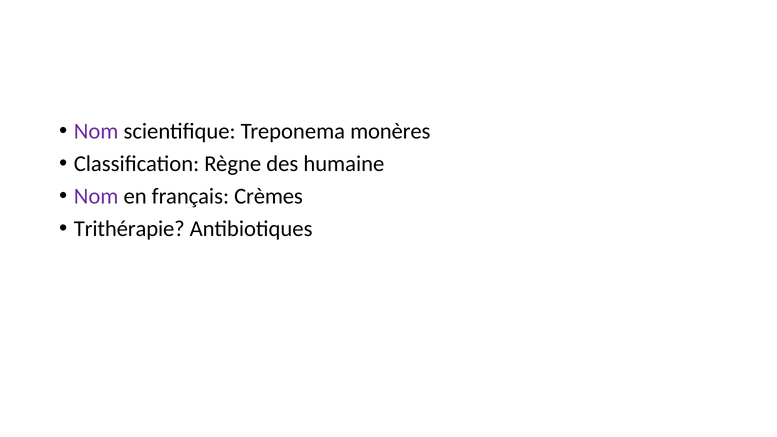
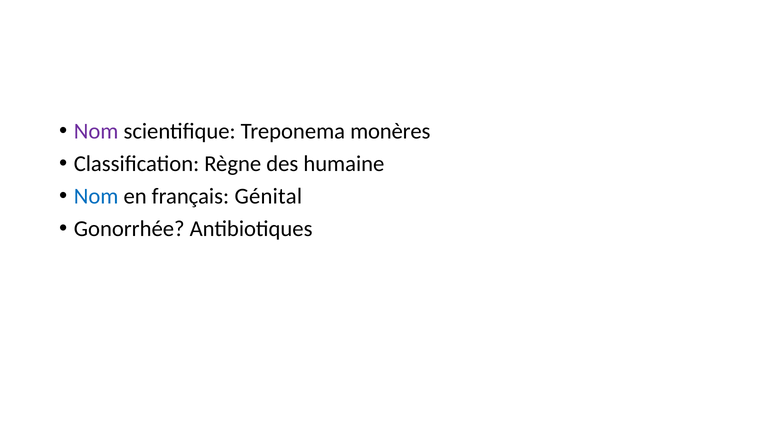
Nom at (96, 196) colour: purple -> blue
Crèmes: Crèmes -> Génital
Trithérapie: Trithérapie -> Gonorrhée
